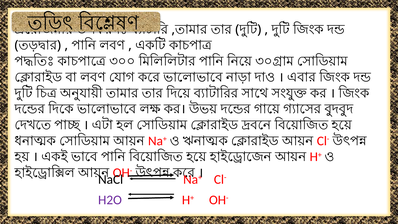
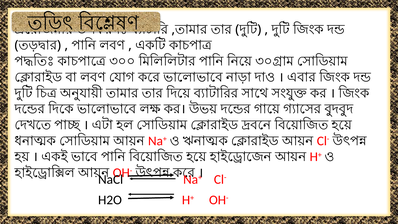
H2O colour: purple -> black
